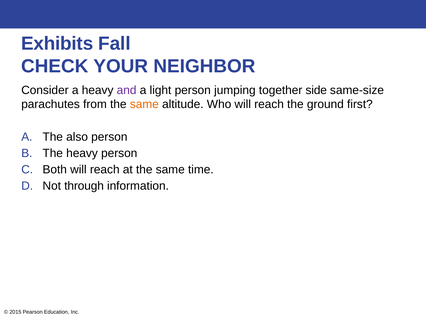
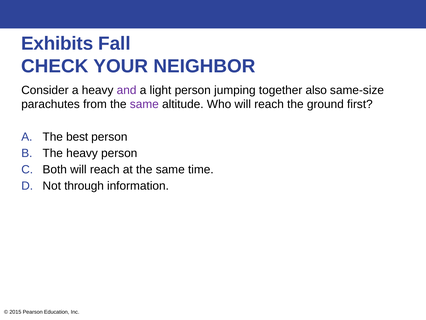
side: side -> also
same at (144, 104) colour: orange -> purple
also: also -> best
